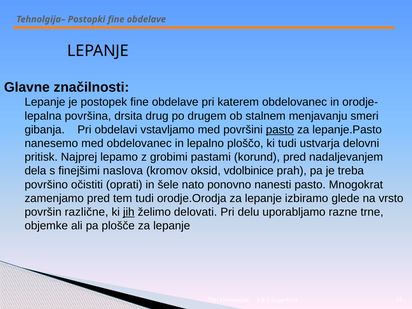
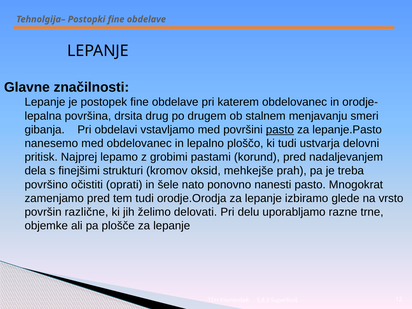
naslova: naslova -> strukturi
vdolbinice: vdolbinice -> mehkejše
jih underline: present -> none
